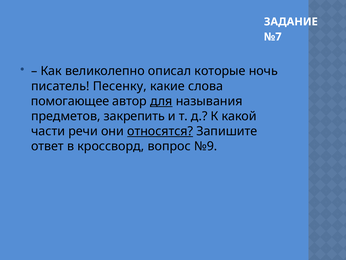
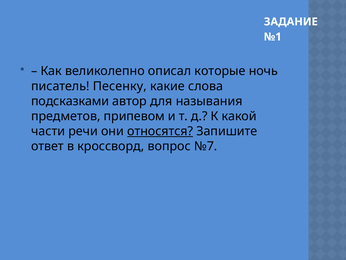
№7: №7 -> №1
помогающее: помогающее -> подсказками
для underline: present -> none
закрепить: закрепить -> припевом
№9: №9 -> №7
